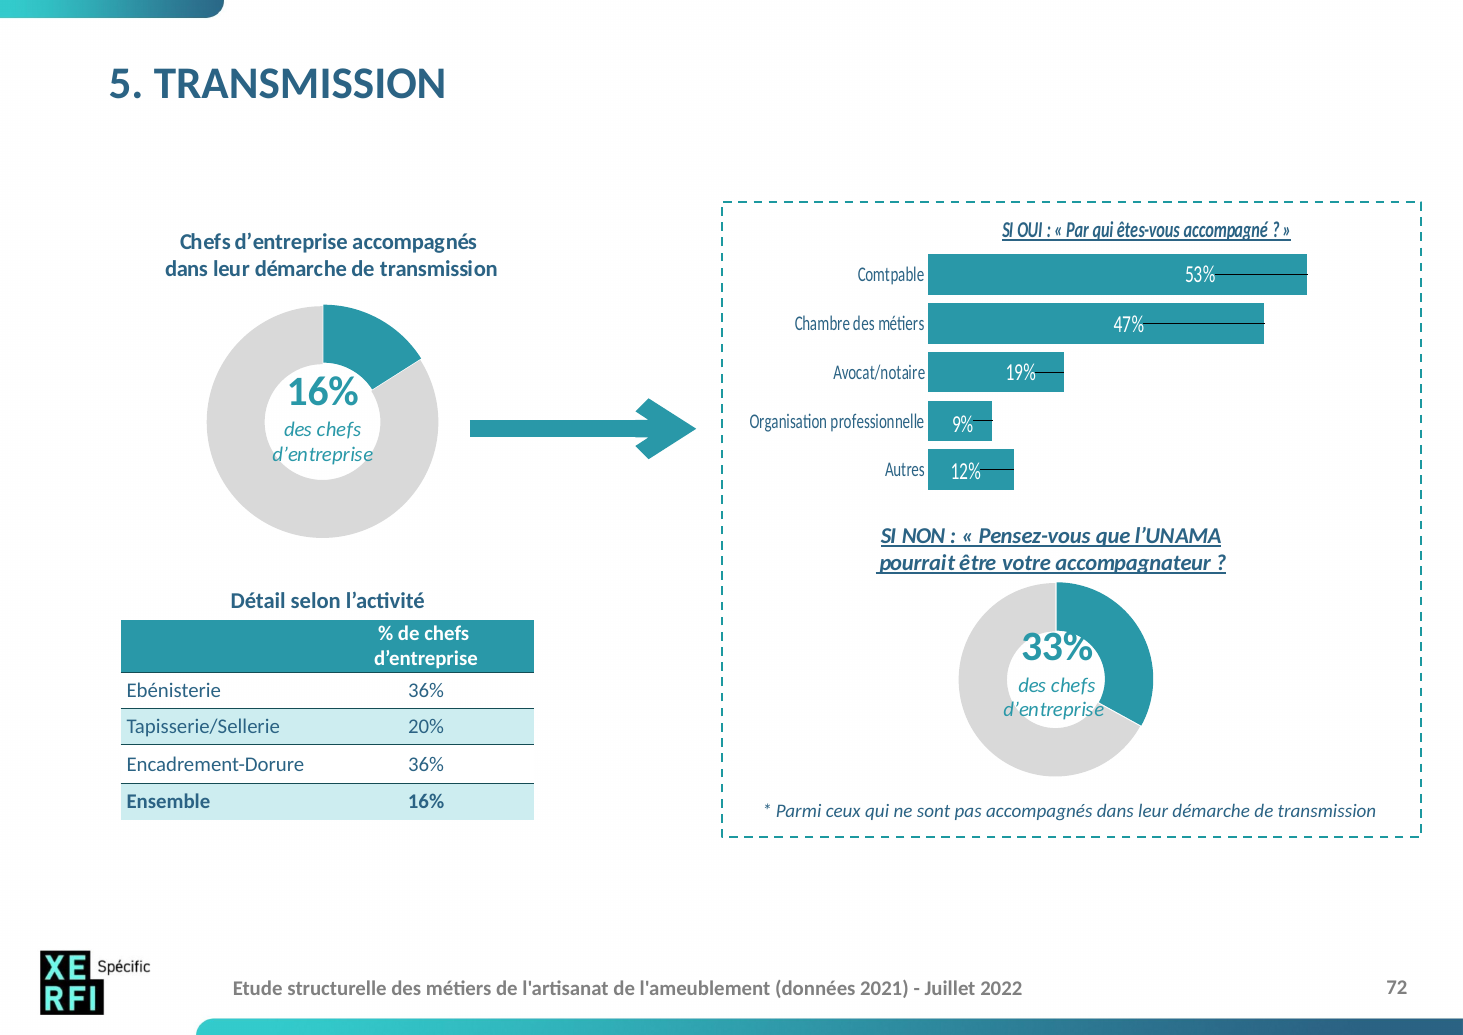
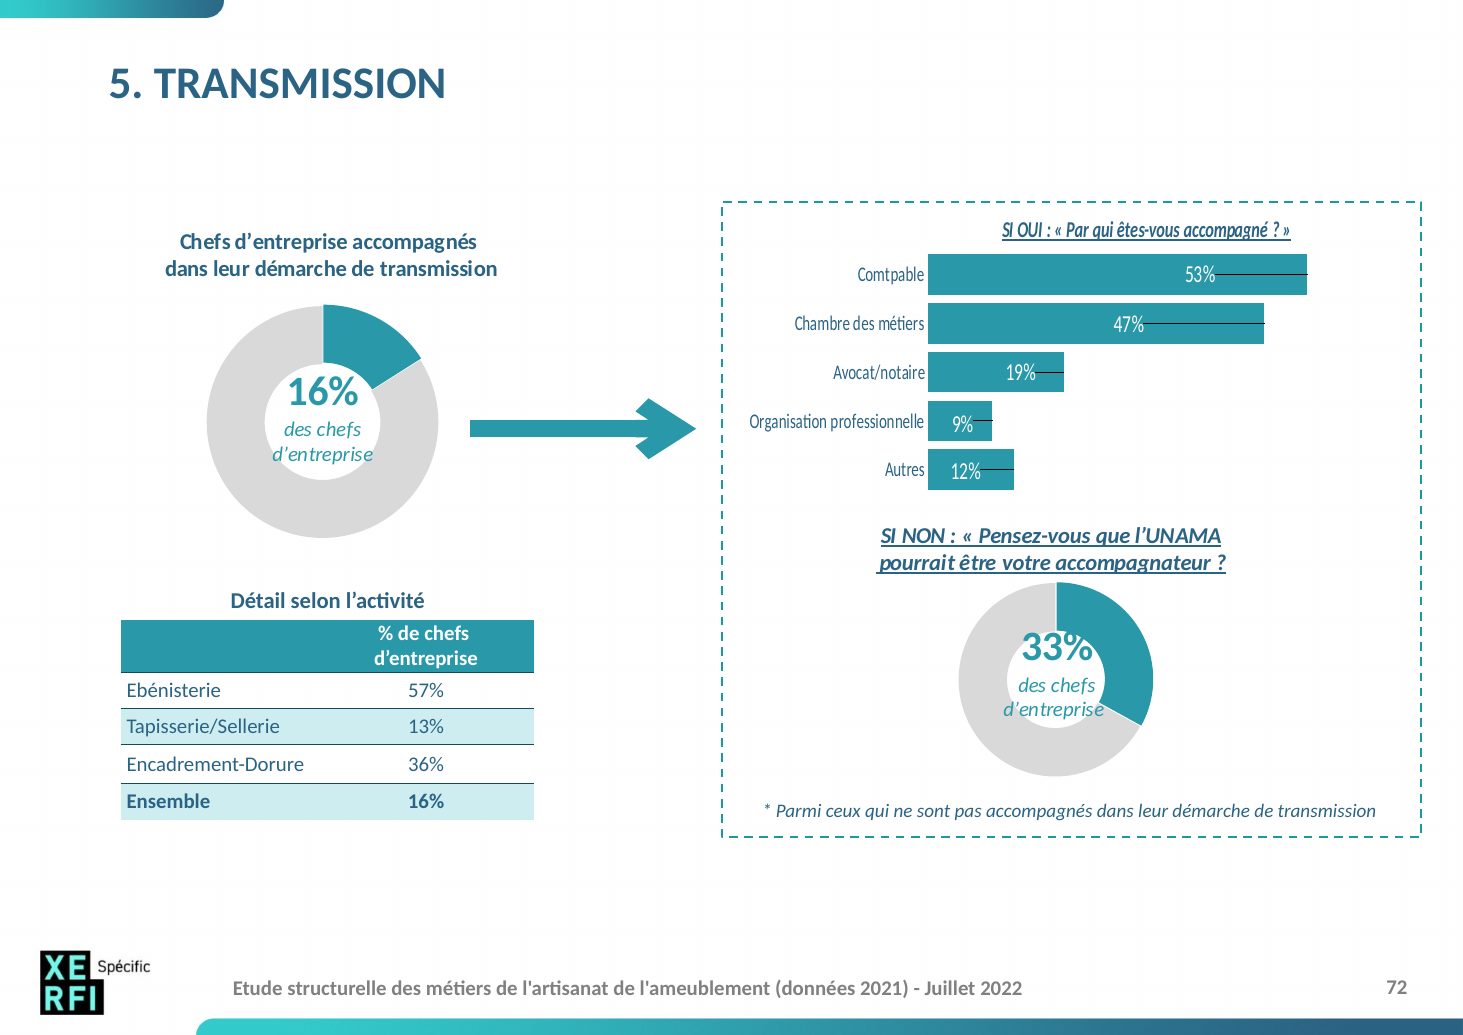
Ebénisterie 36%: 36% -> 57%
20%: 20% -> 13%
